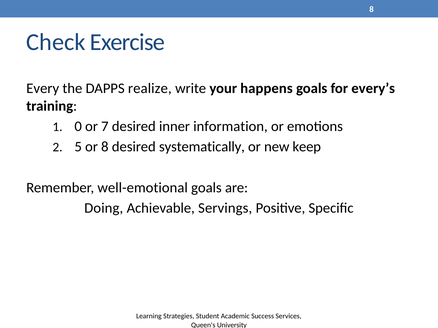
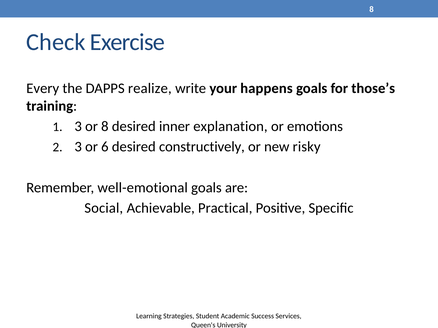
every’s: every’s -> those’s
1 0: 0 -> 3
or 7: 7 -> 8
information: information -> explanation
2 5: 5 -> 3
or 8: 8 -> 6
systematically: systematically -> constructively
keep: keep -> risky
Doing: Doing -> Social
Servings: Servings -> Practical
